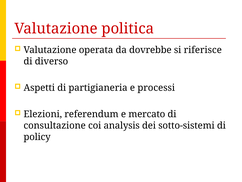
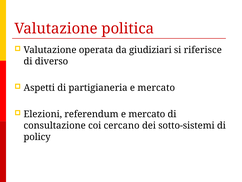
dovrebbe: dovrebbe -> giudiziari
partigianeria e processi: processi -> mercato
analysis: analysis -> cercano
